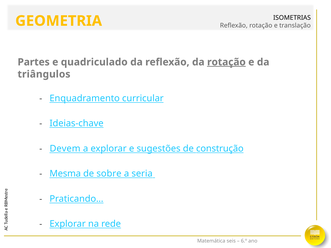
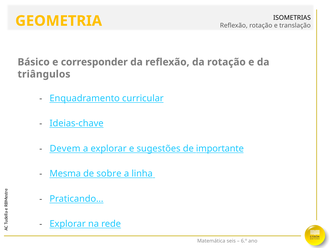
Partes: Partes -> Básico
quadriculado: quadriculado -> corresponder
rotação at (226, 62) underline: present -> none
construção: construção -> importante
seria: seria -> linha
